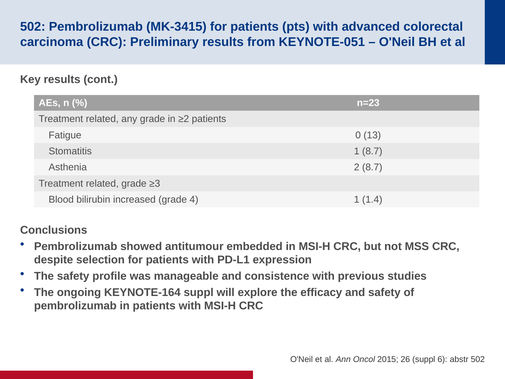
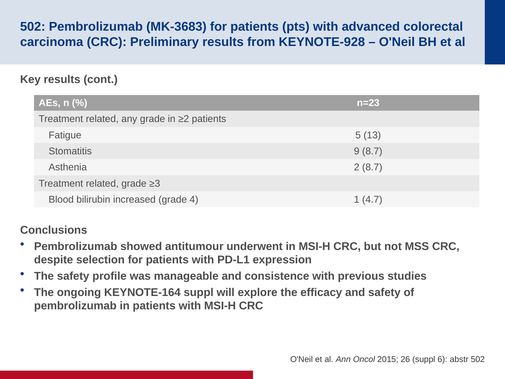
MK-3415: MK-3415 -> MK-3683
KEYNOTE-051: KEYNOTE-051 -> KEYNOTE-928
0: 0 -> 5
Stomatitis 1: 1 -> 9
1.4: 1.4 -> 4.7
embedded: embedded -> underwent
